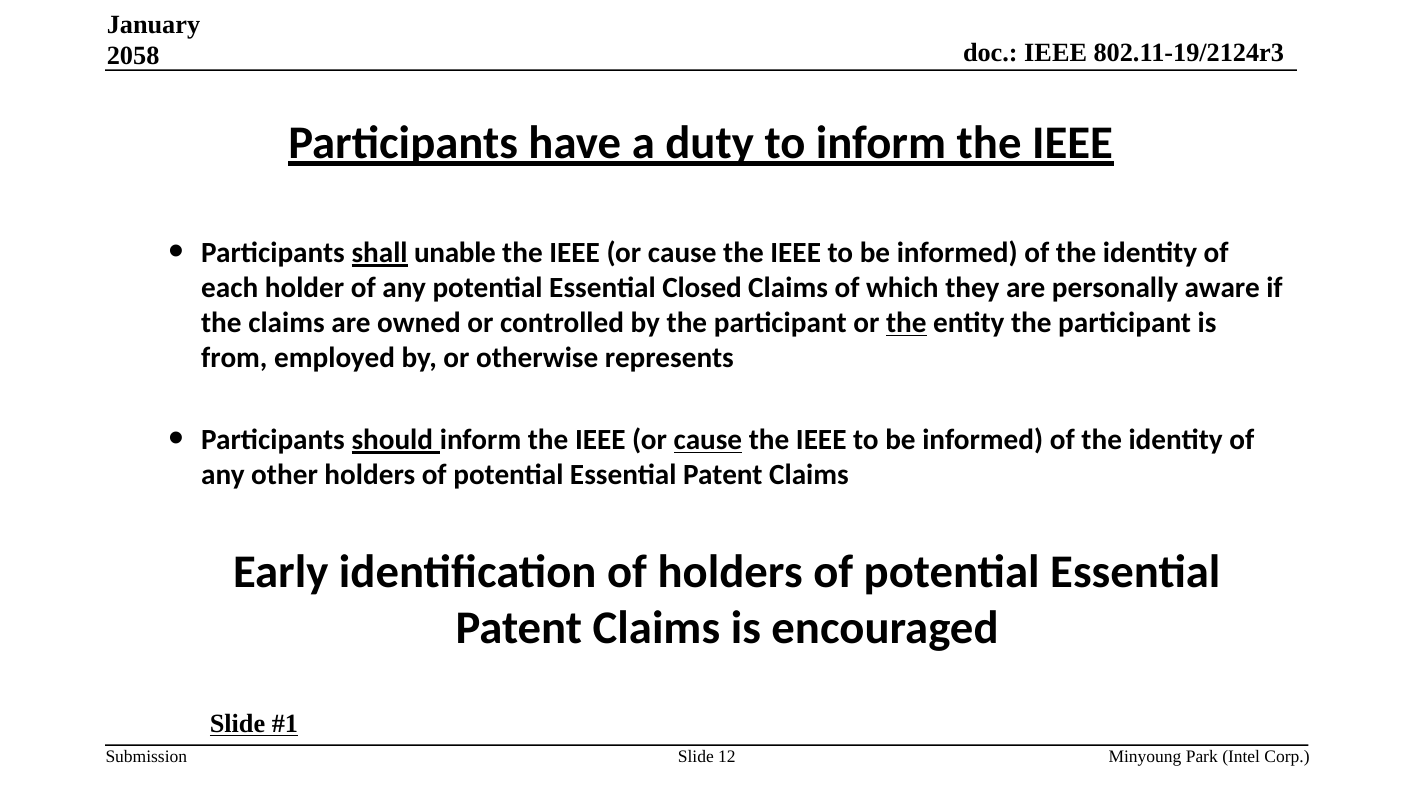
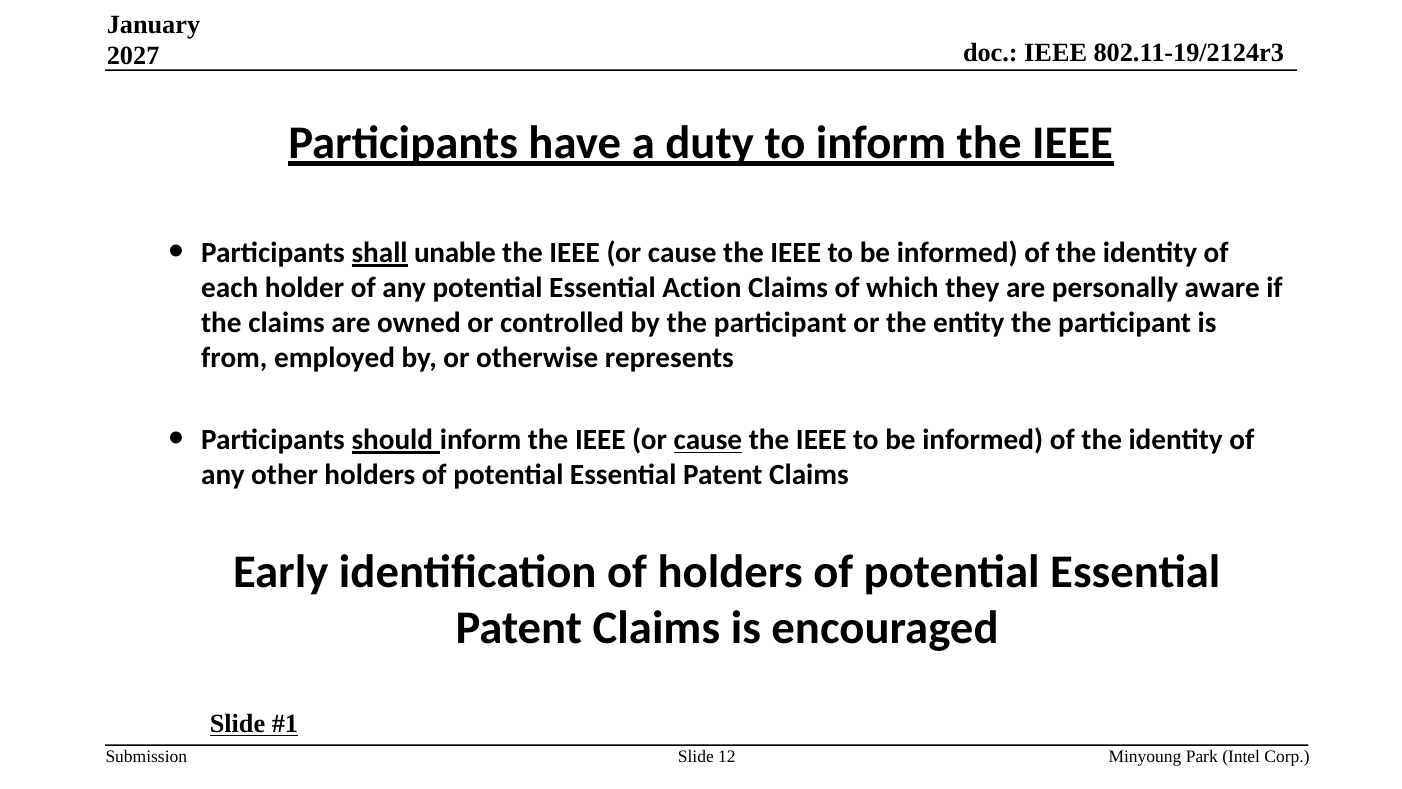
2058: 2058 -> 2027
Closed: Closed -> Action
the at (906, 323) underline: present -> none
